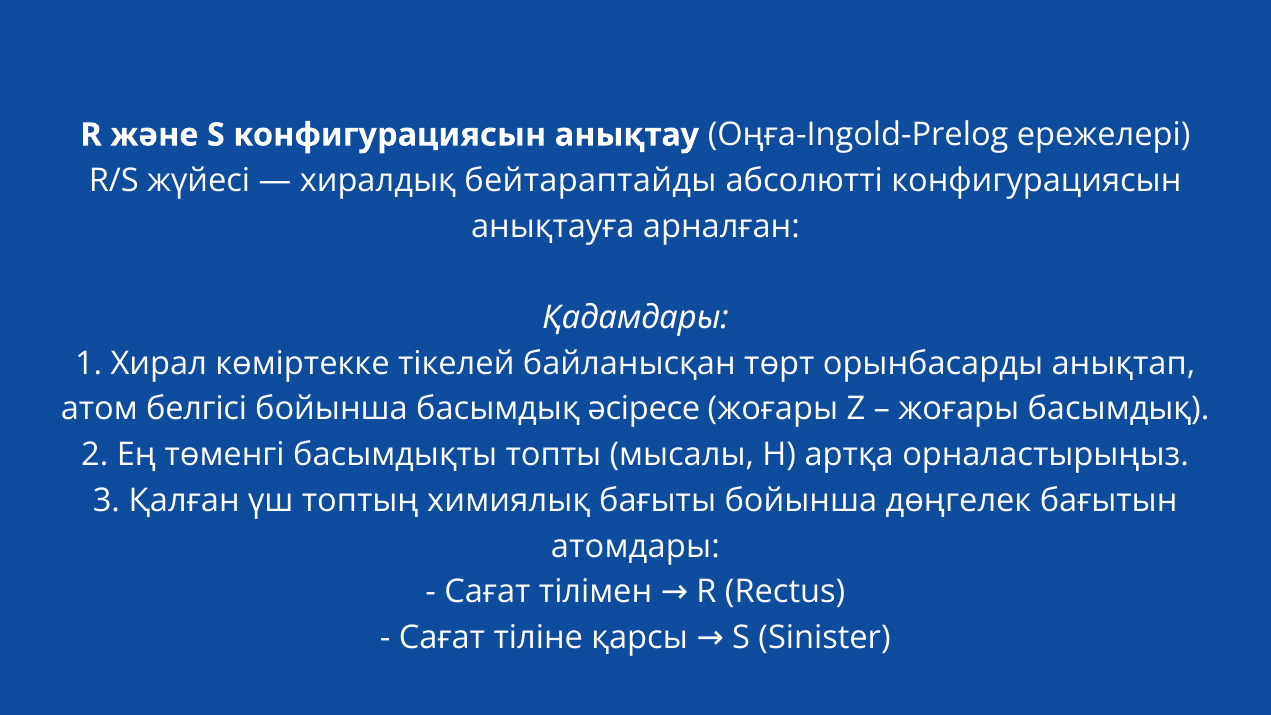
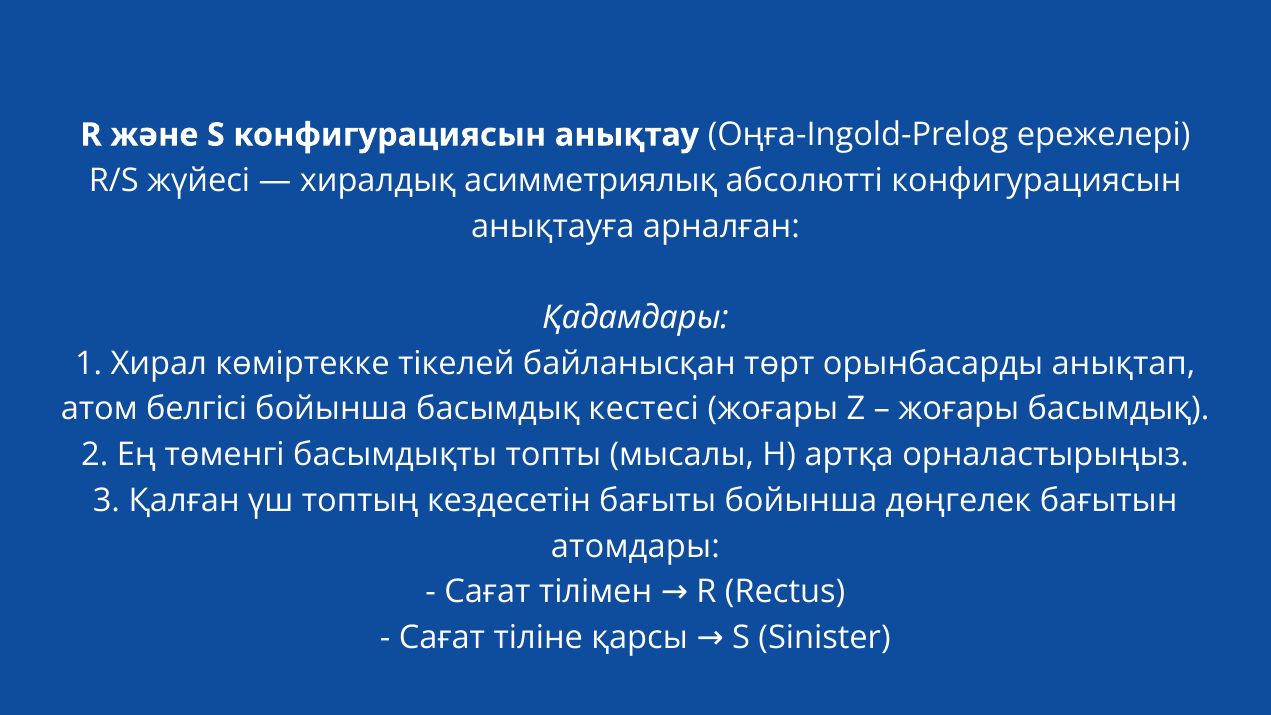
бейтараптайды: бейтараптайды -> асимметриялық
әсіресе: әсіресе -> кестесі
химиялық: химиялық -> кездесетін
